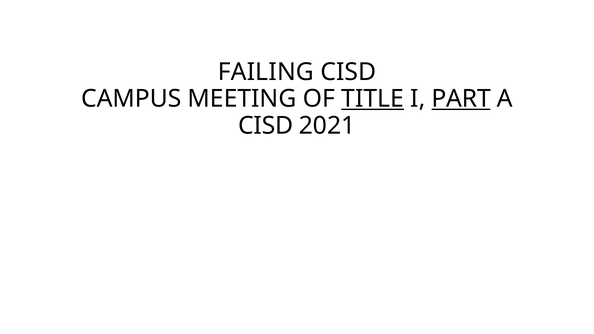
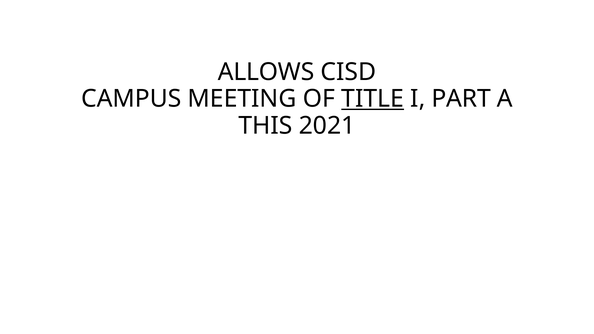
FAILING: FAILING -> ALLOWS
PART underline: present -> none
CISD at (266, 126): CISD -> THIS
